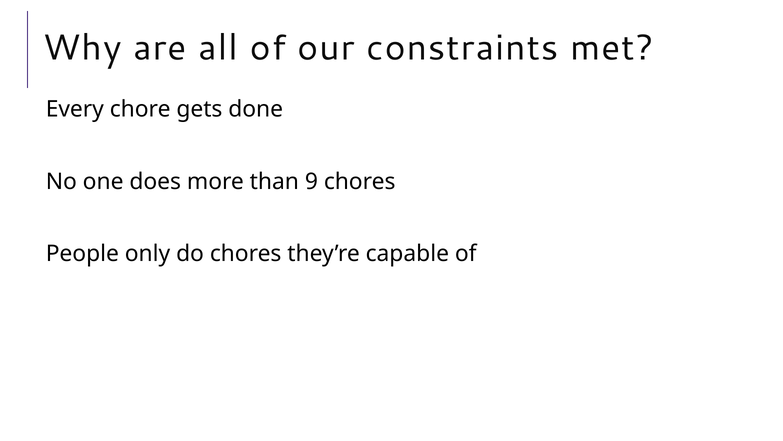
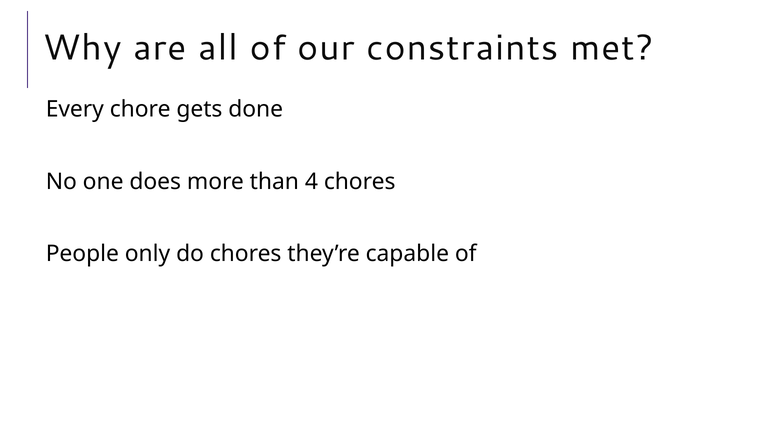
9: 9 -> 4
